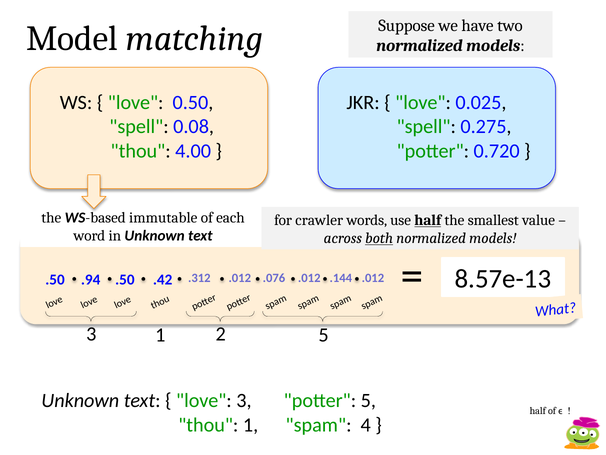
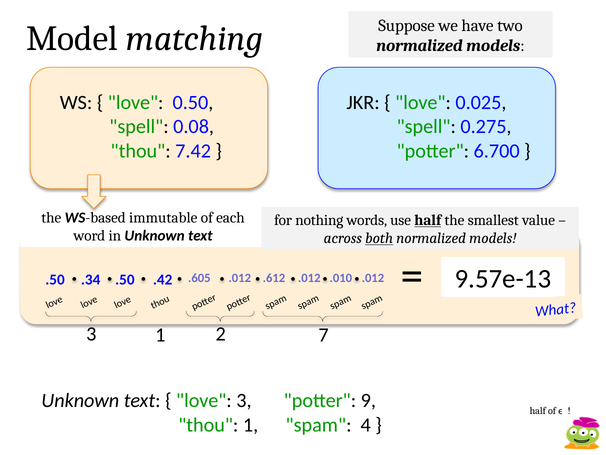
4.00: 4.00 -> 7.42
0.720: 0.720 -> 6.700
crawler: crawler -> nothing
.94: .94 -> .34
.312: .312 -> .605
.076: .076 -> .612
.144: .144 -> .010
8.57e-13: 8.57e-13 -> 9.57e-13
2 5: 5 -> 7
potter 5: 5 -> 9
